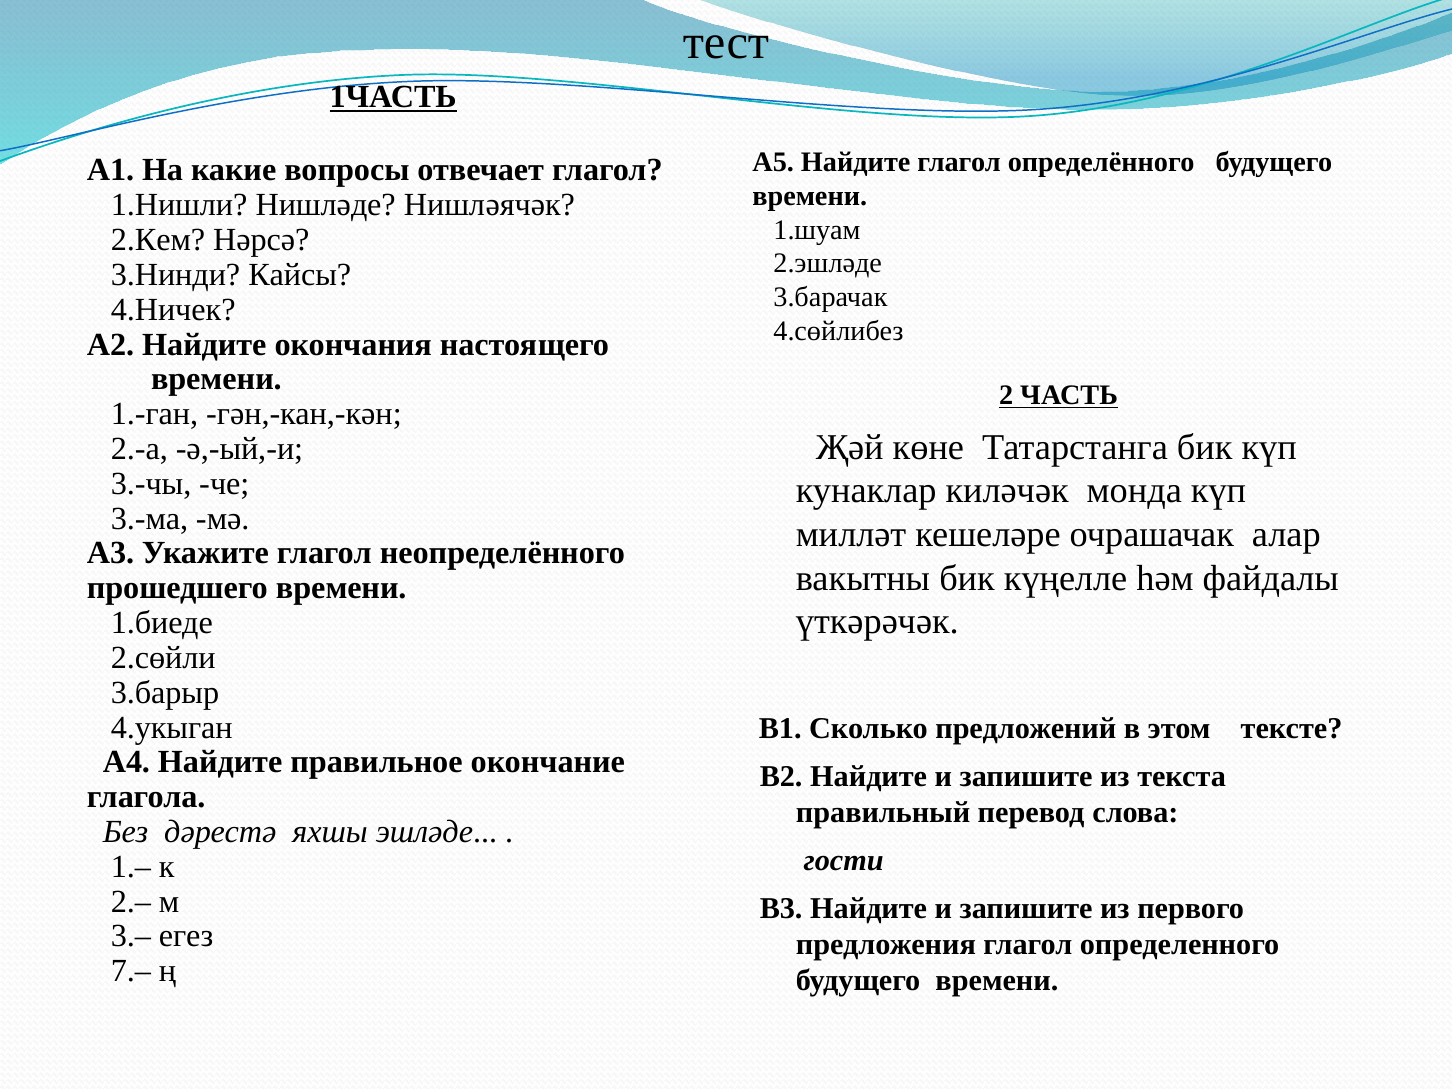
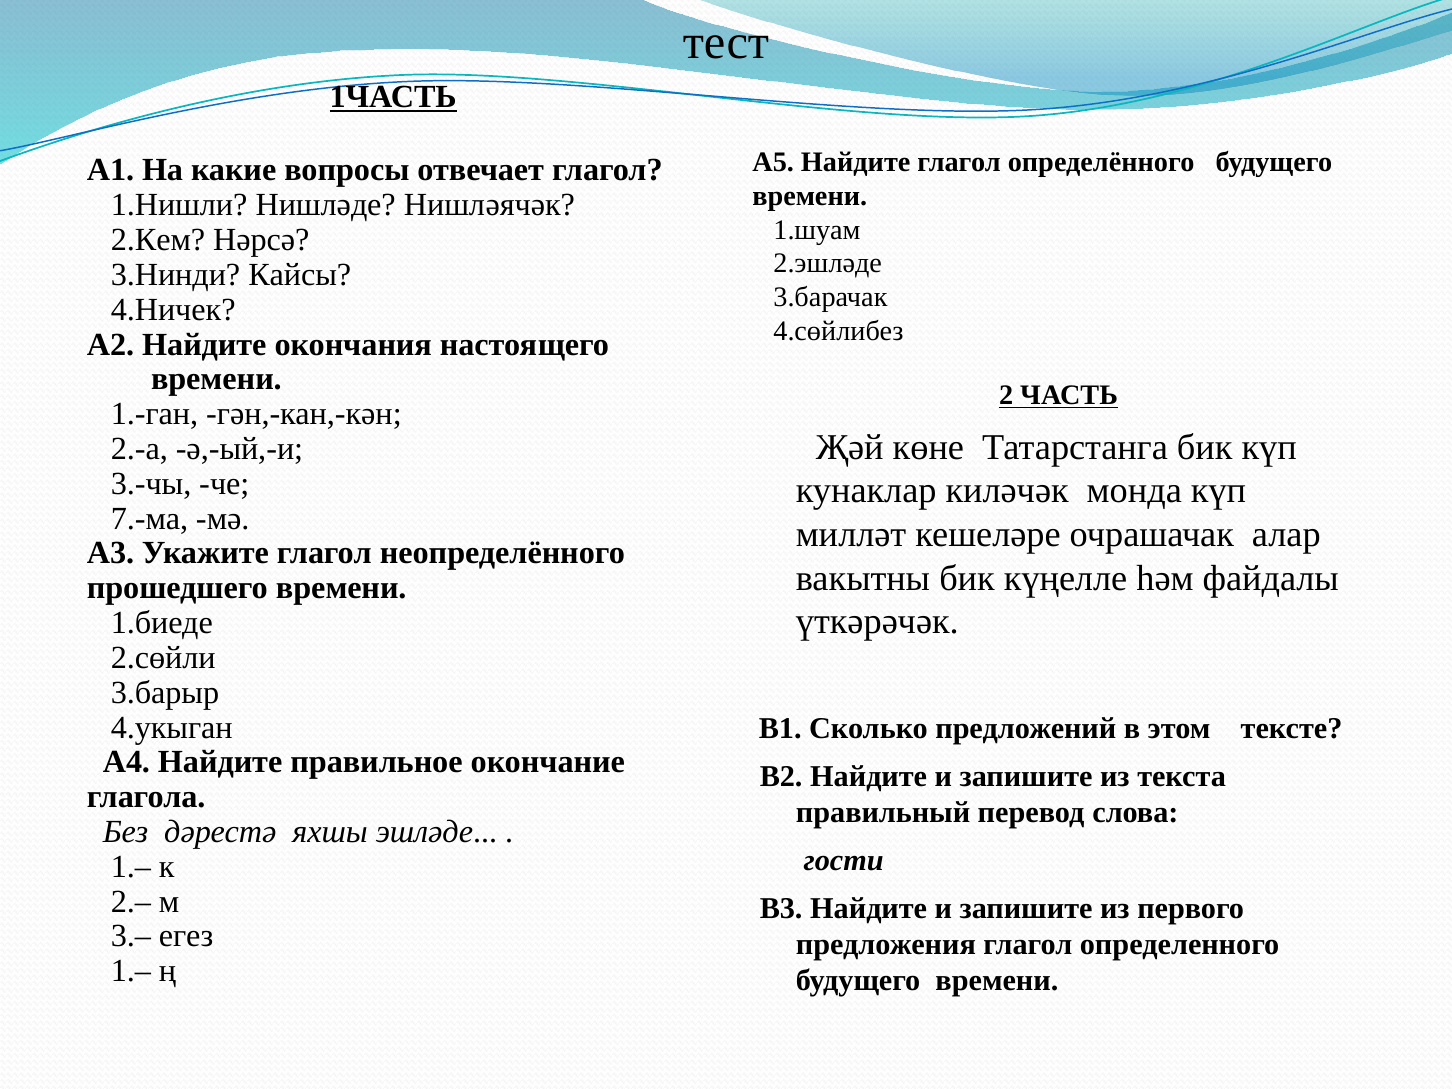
3.-ма: 3.-ма -> 7.-ма
7.– at (131, 971): 7.– -> 1.–
